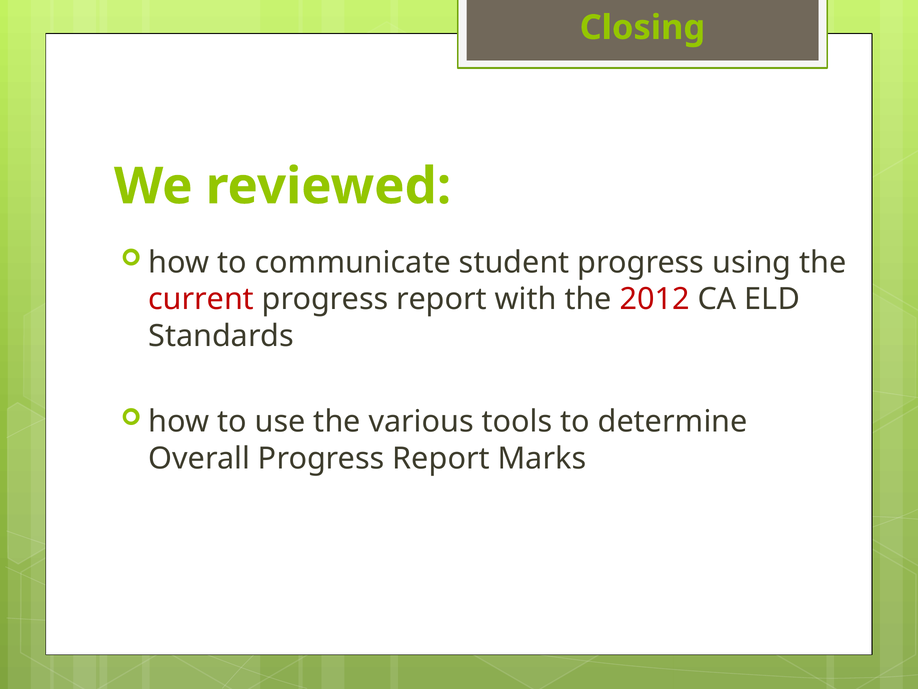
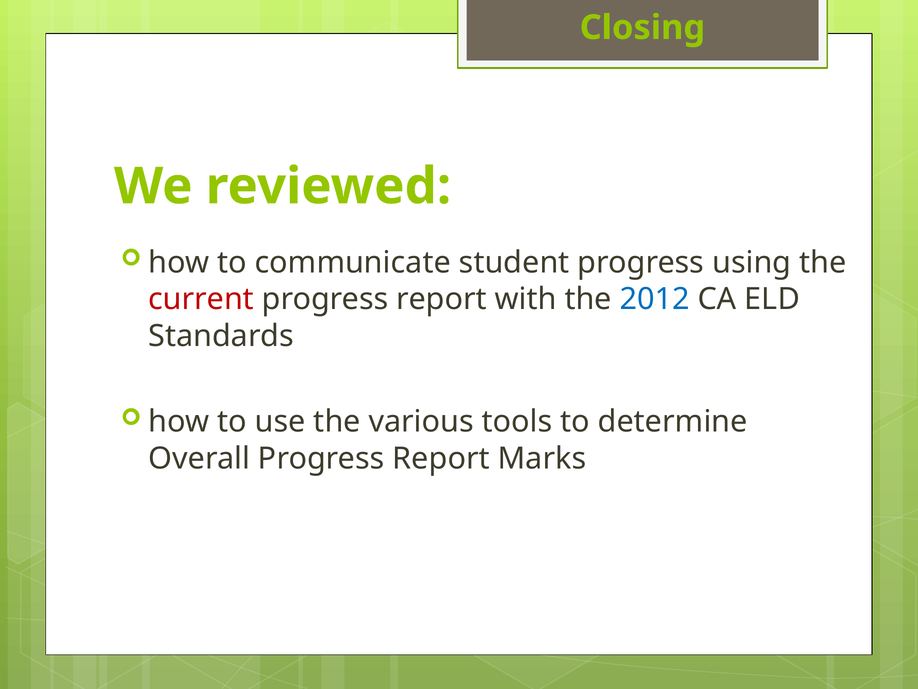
2012 colour: red -> blue
